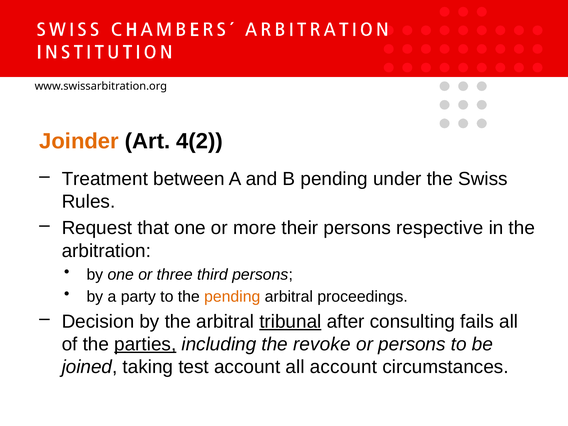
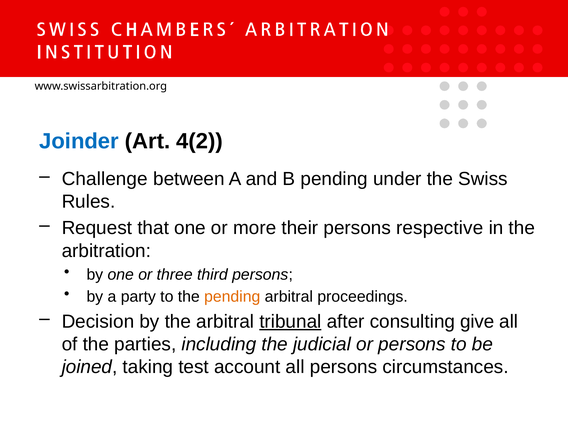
Joinder colour: orange -> blue
Treatment: Treatment -> Challenge
fails: fails -> give
parties underline: present -> none
revoke: revoke -> judicial
all account: account -> persons
